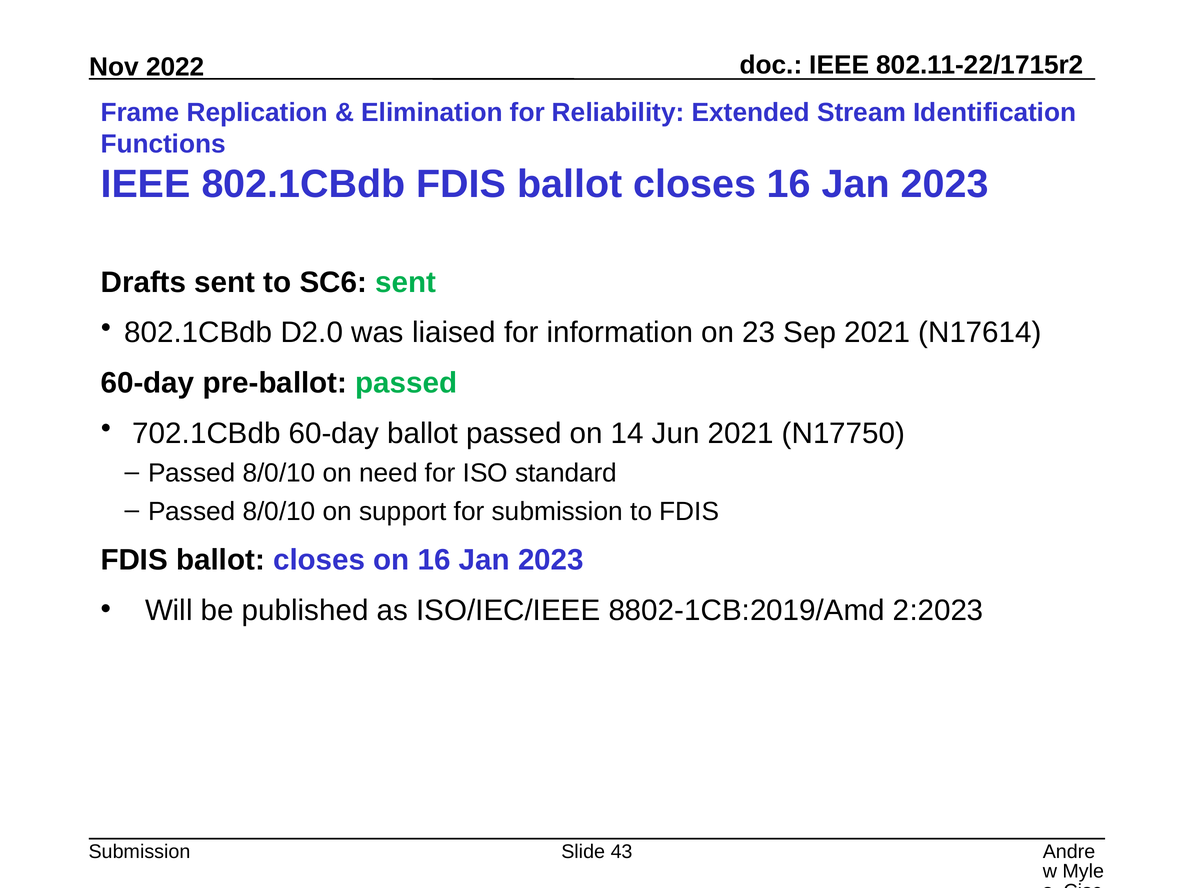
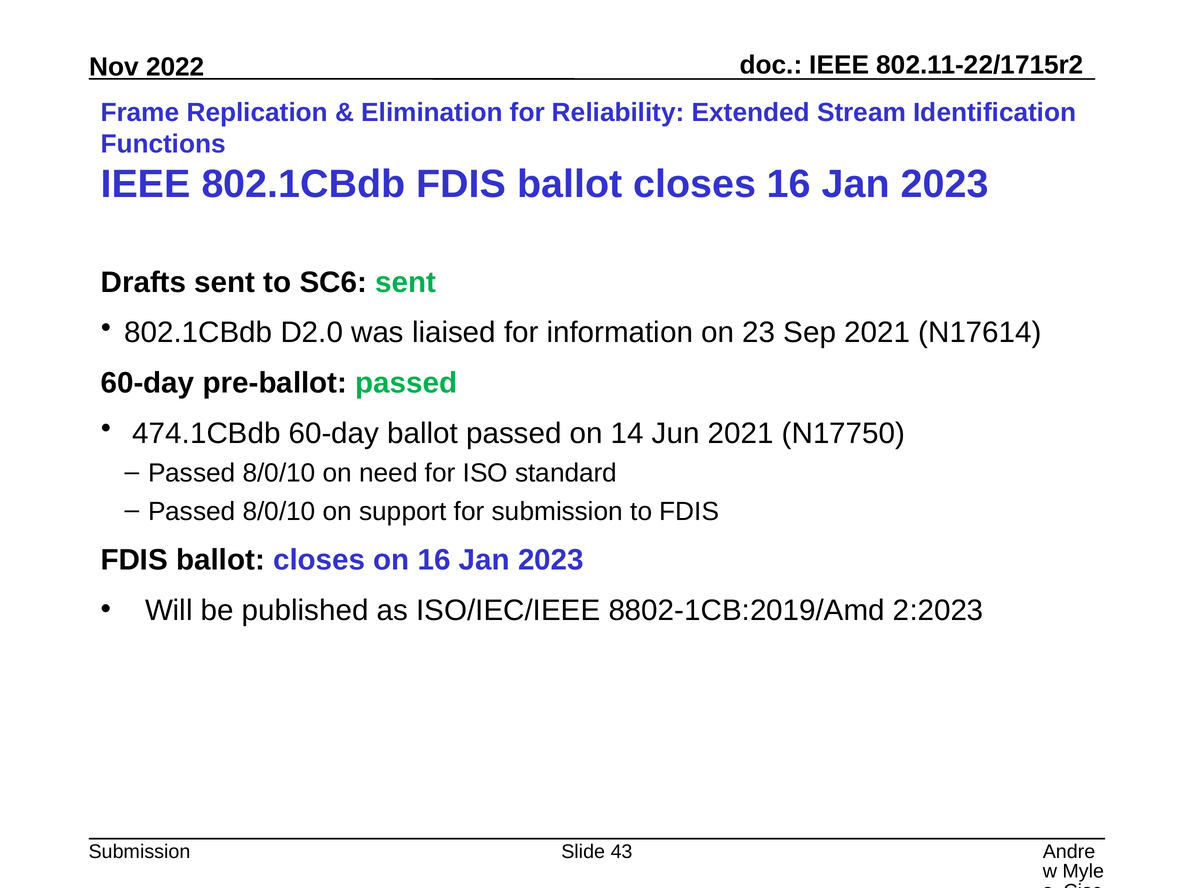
702.1CBdb: 702.1CBdb -> 474.1CBdb
